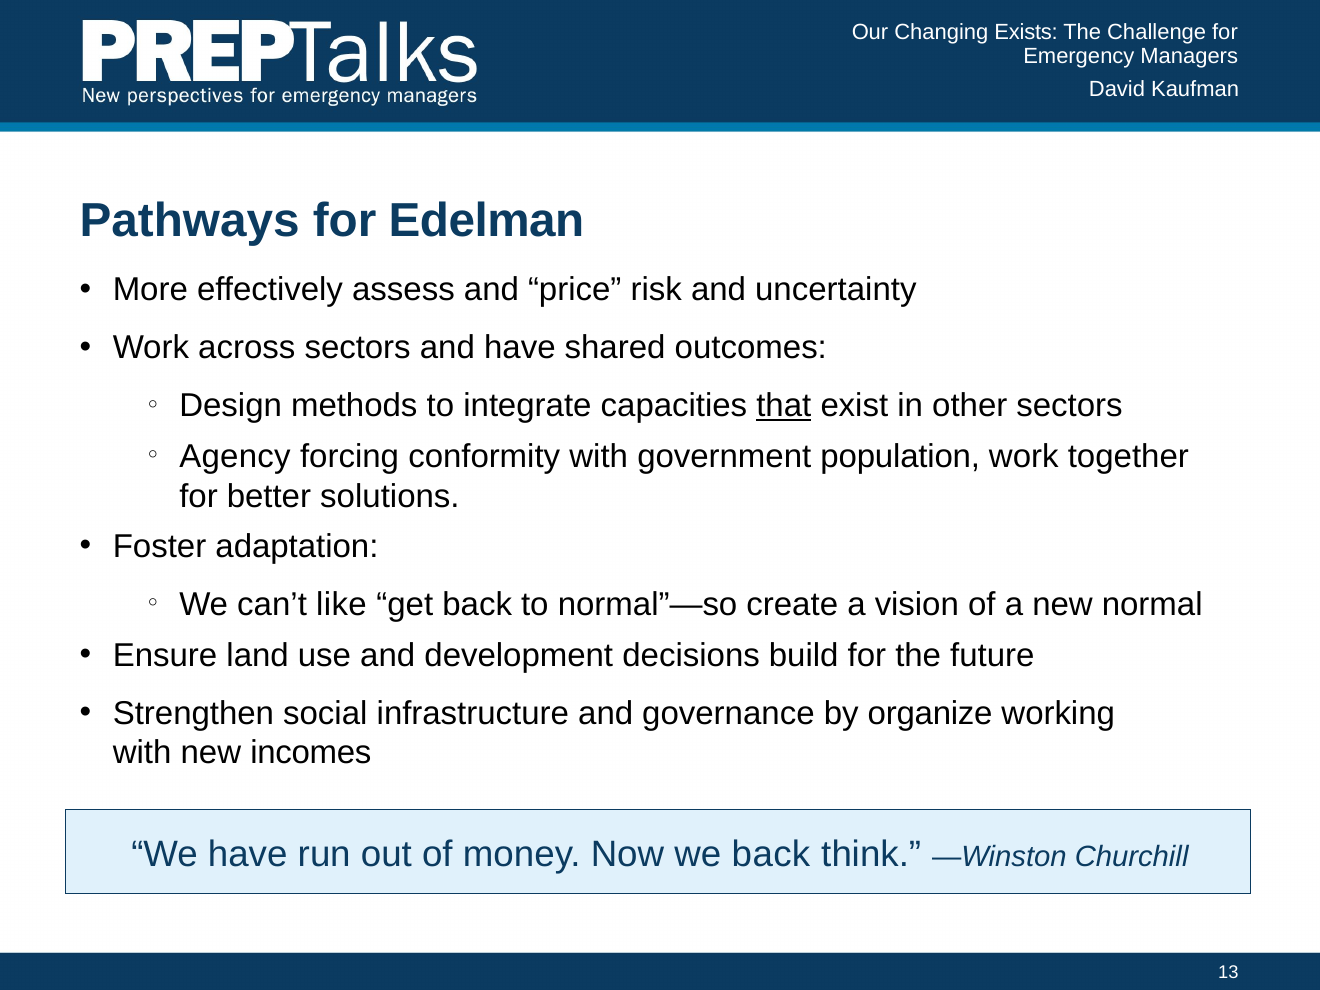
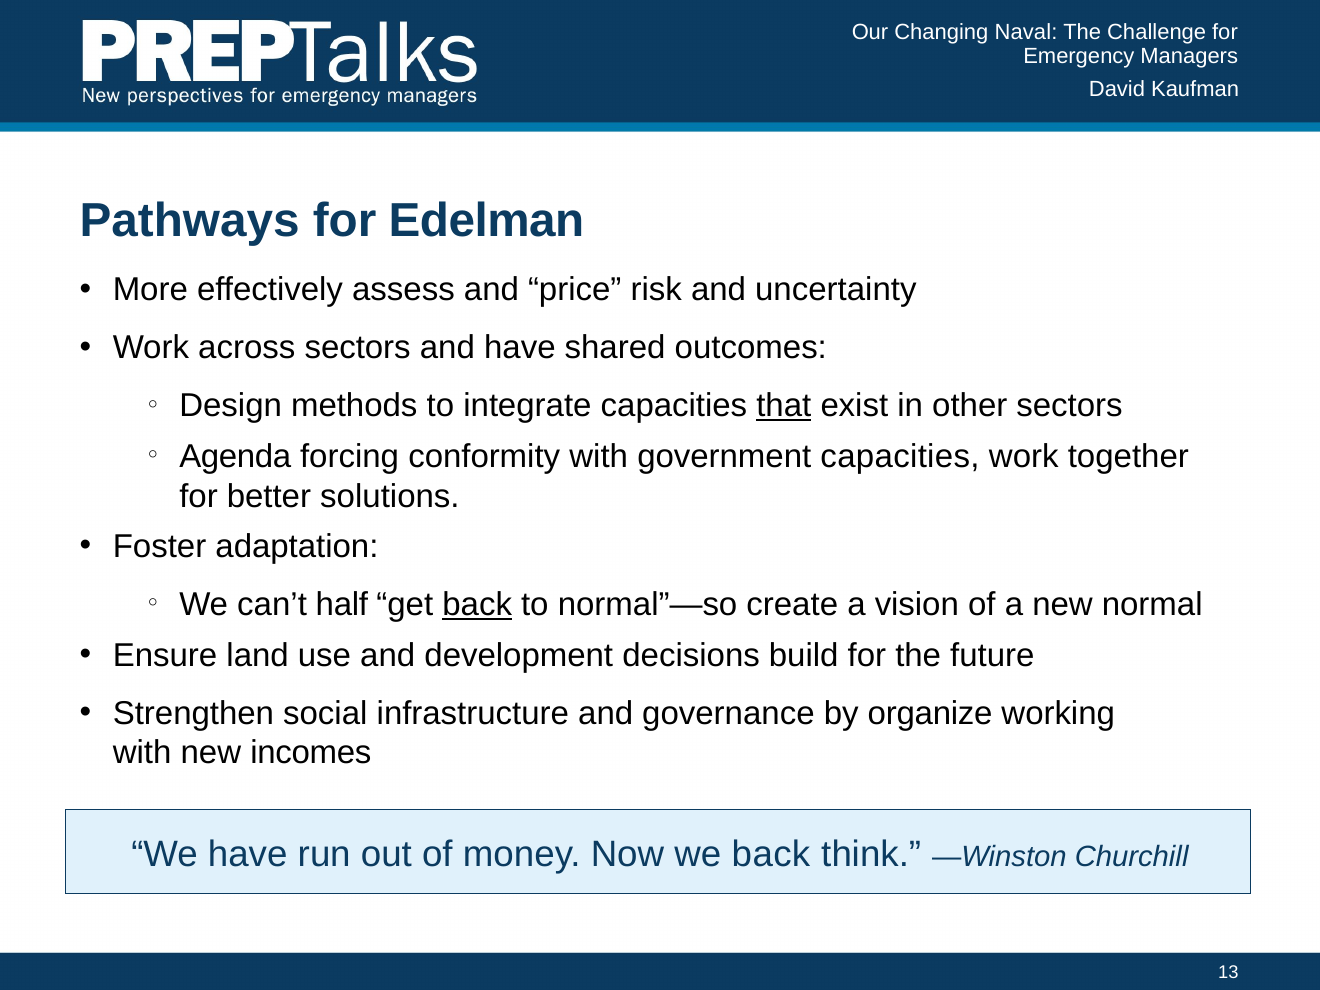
Exists: Exists -> Naval
Agency: Agency -> Agenda
government population: population -> capacities
like: like -> half
back at (477, 605) underline: none -> present
